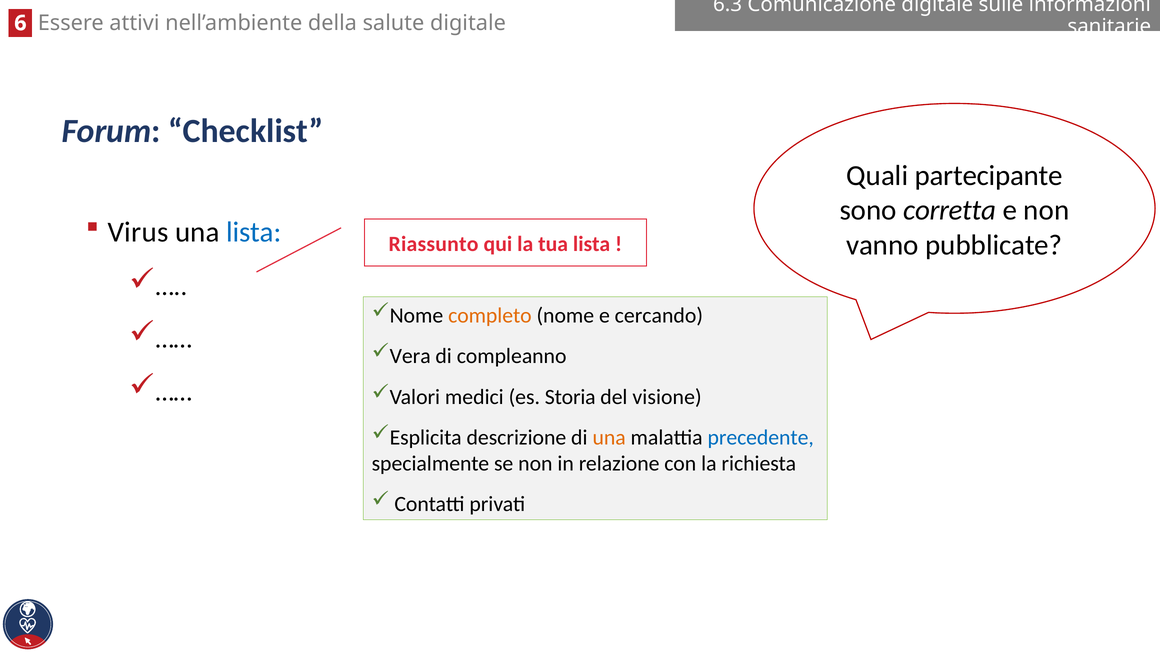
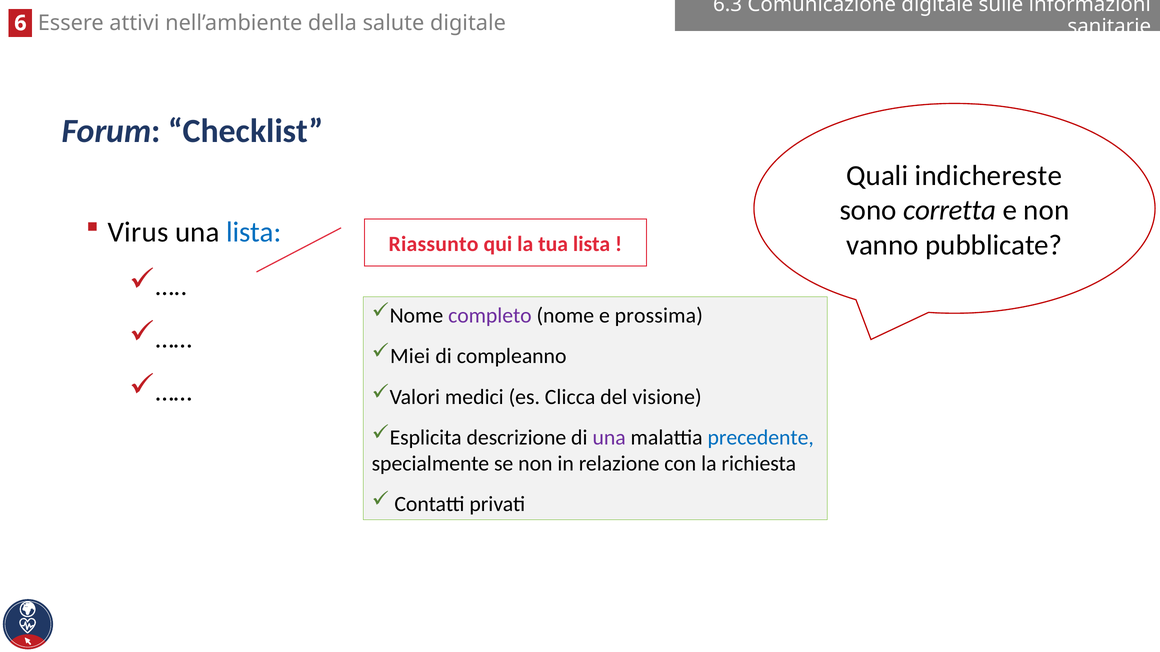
partecipante: partecipante -> indichereste
completo colour: orange -> purple
cercando: cercando -> prossima
Vera: Vera -> Miei
Storia: Storia -> Clicca
una at (609, 438) colour: orange -> purple
